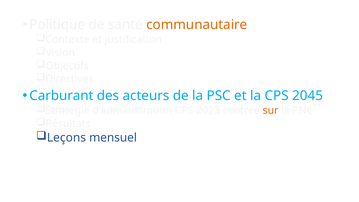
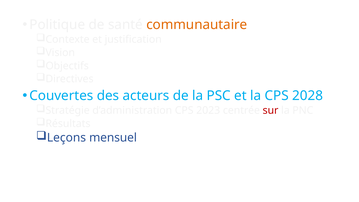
Carburant: Carburant -> Couvertes
2045: 2045 -> 2028
sur colour: orange -> red
